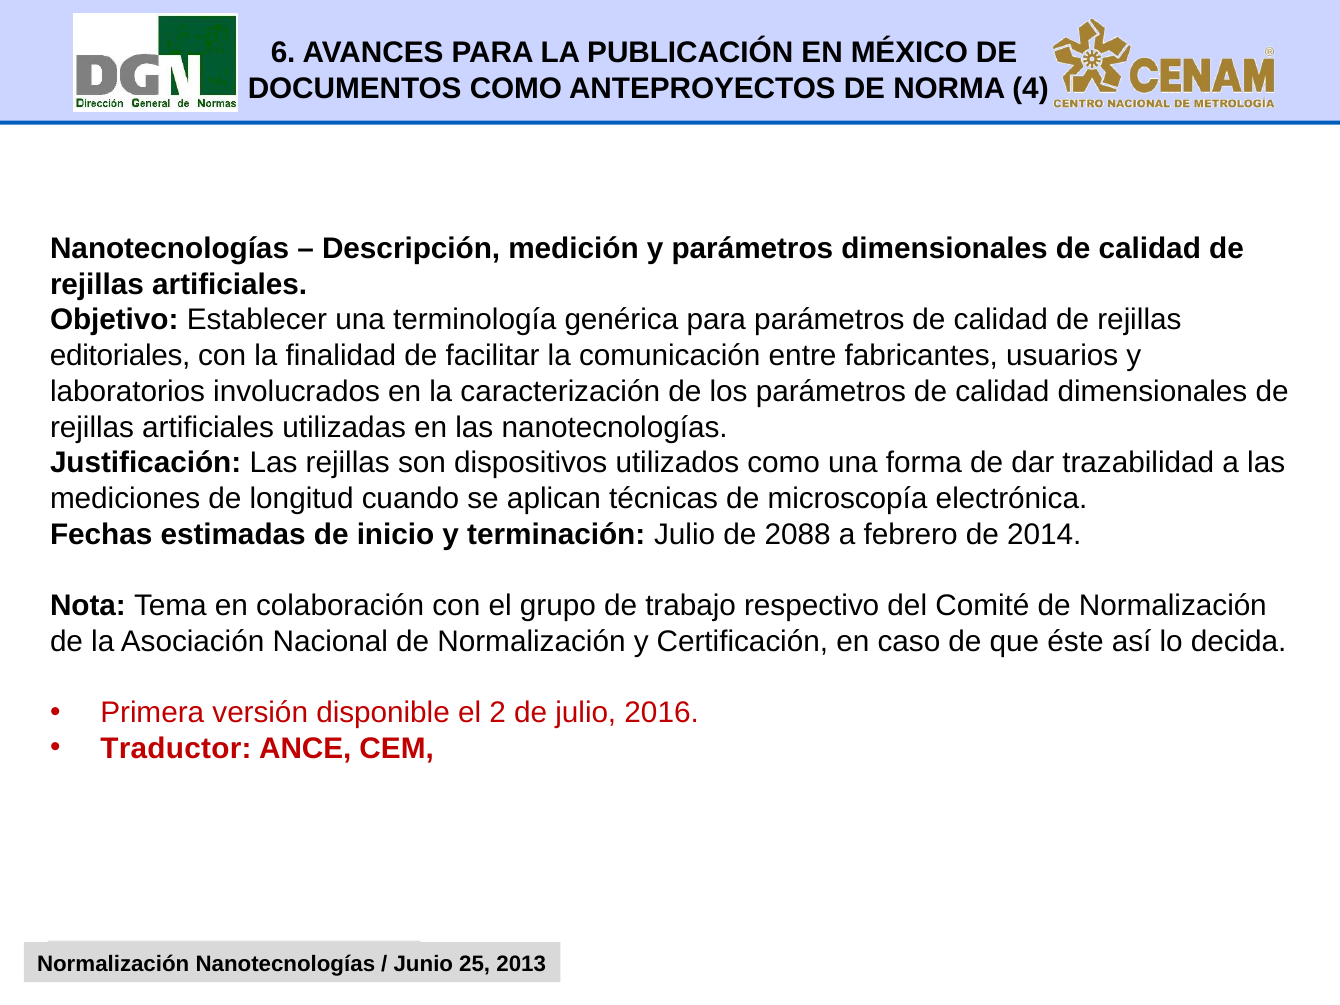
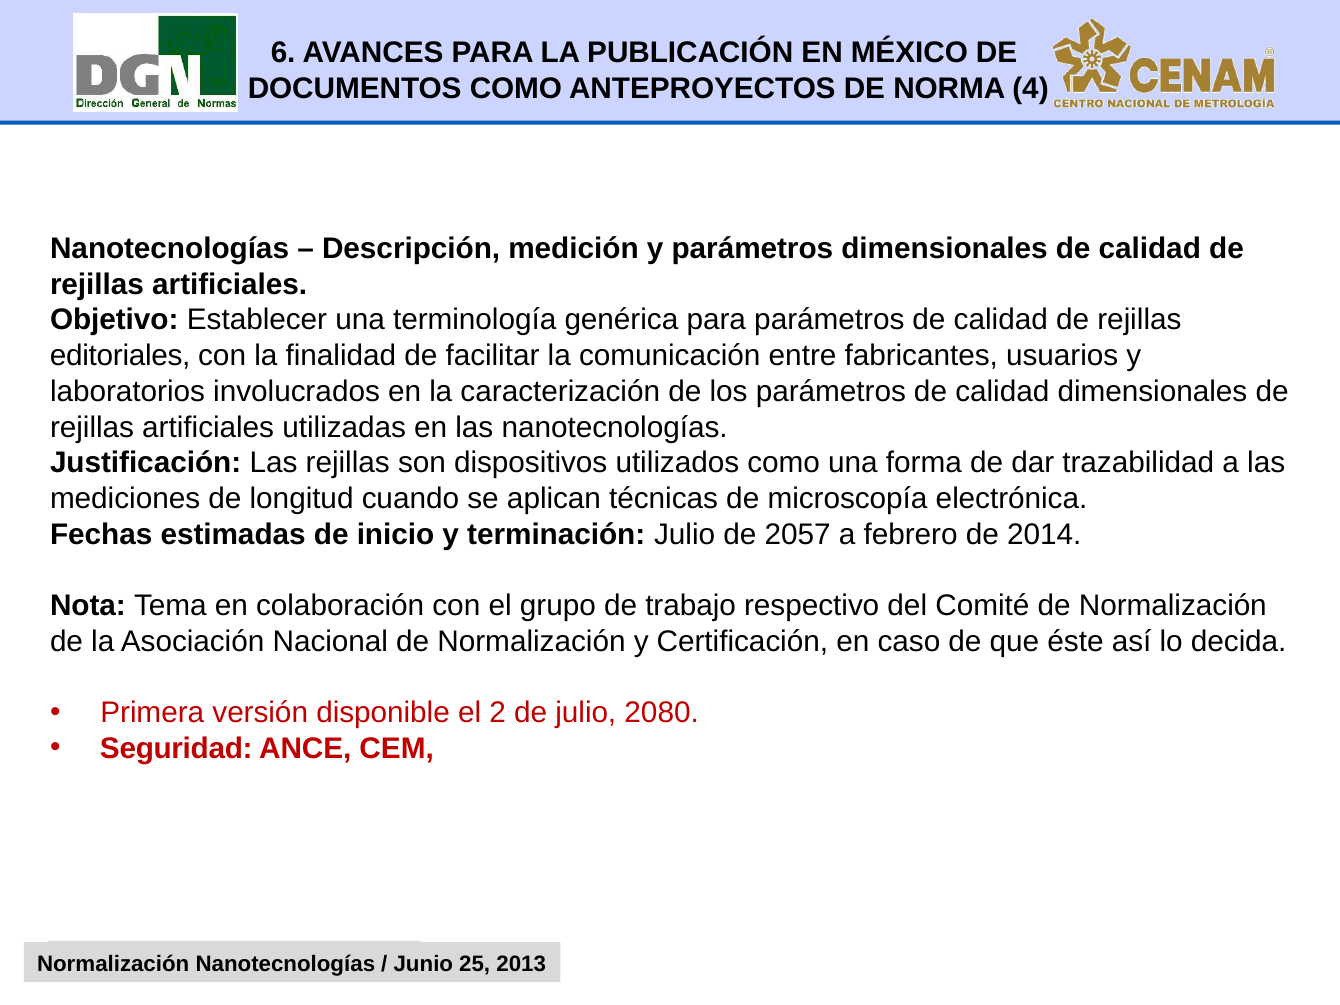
2088: 2088 -> 2057
2016: 2016 -> 2080
Traductor: Traductor -> Seguridad
